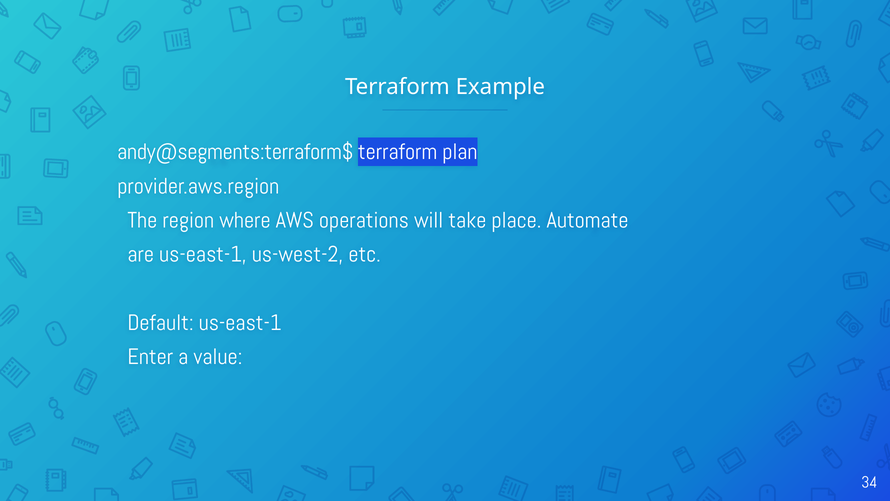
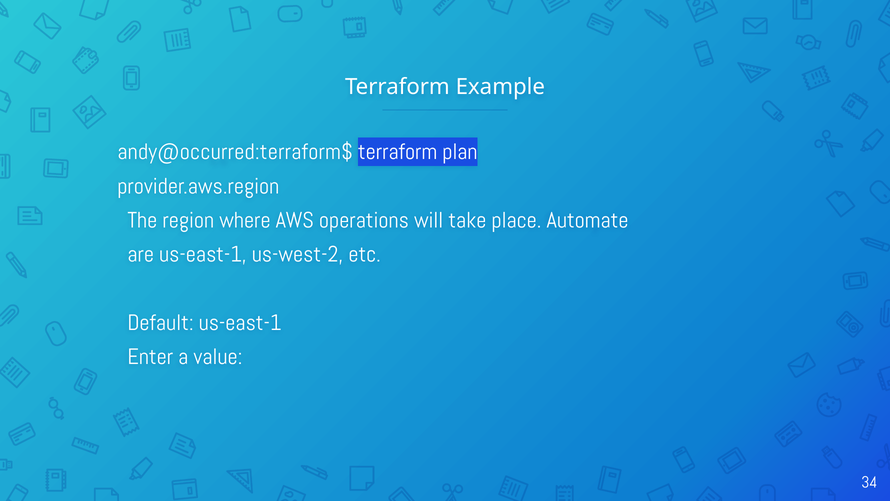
andy@segments:terraform$: andy@segments:terraform$ -> andy@occurred:terraform$
